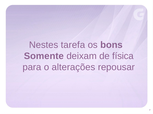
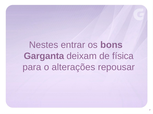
tarefa: tarefa -> entrar
Somente: Somente -> Garganta
